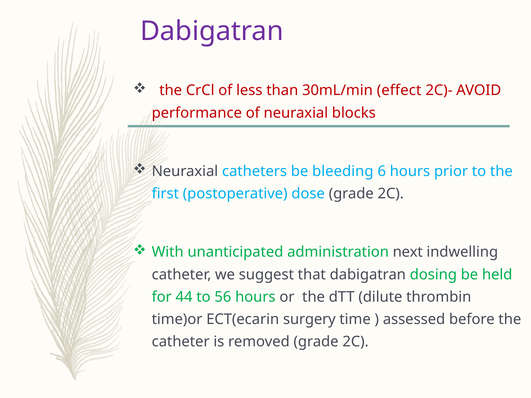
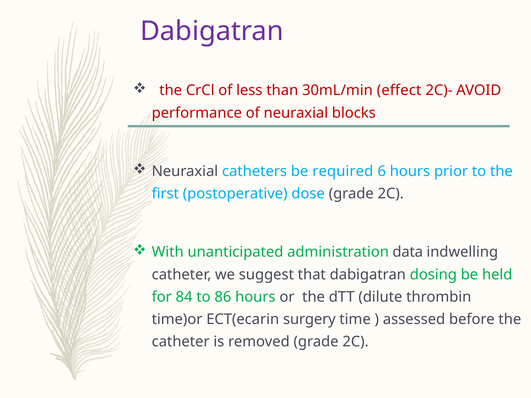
bleeding: bleeding -> required
next: next -> data
44: 44 -> 84
56: 56 -> 86
